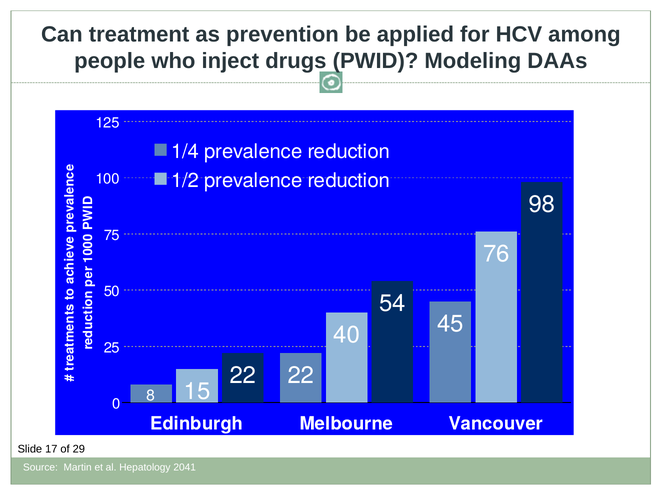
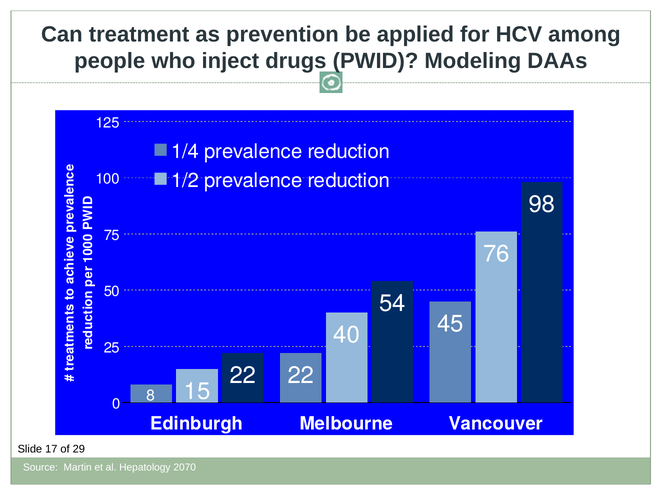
2041: 2041 -> 2070
